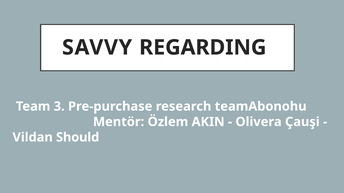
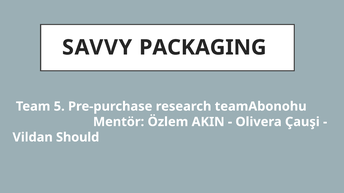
REGARDING: REGARDING -> PACKAGING
3: 3 -> 5
